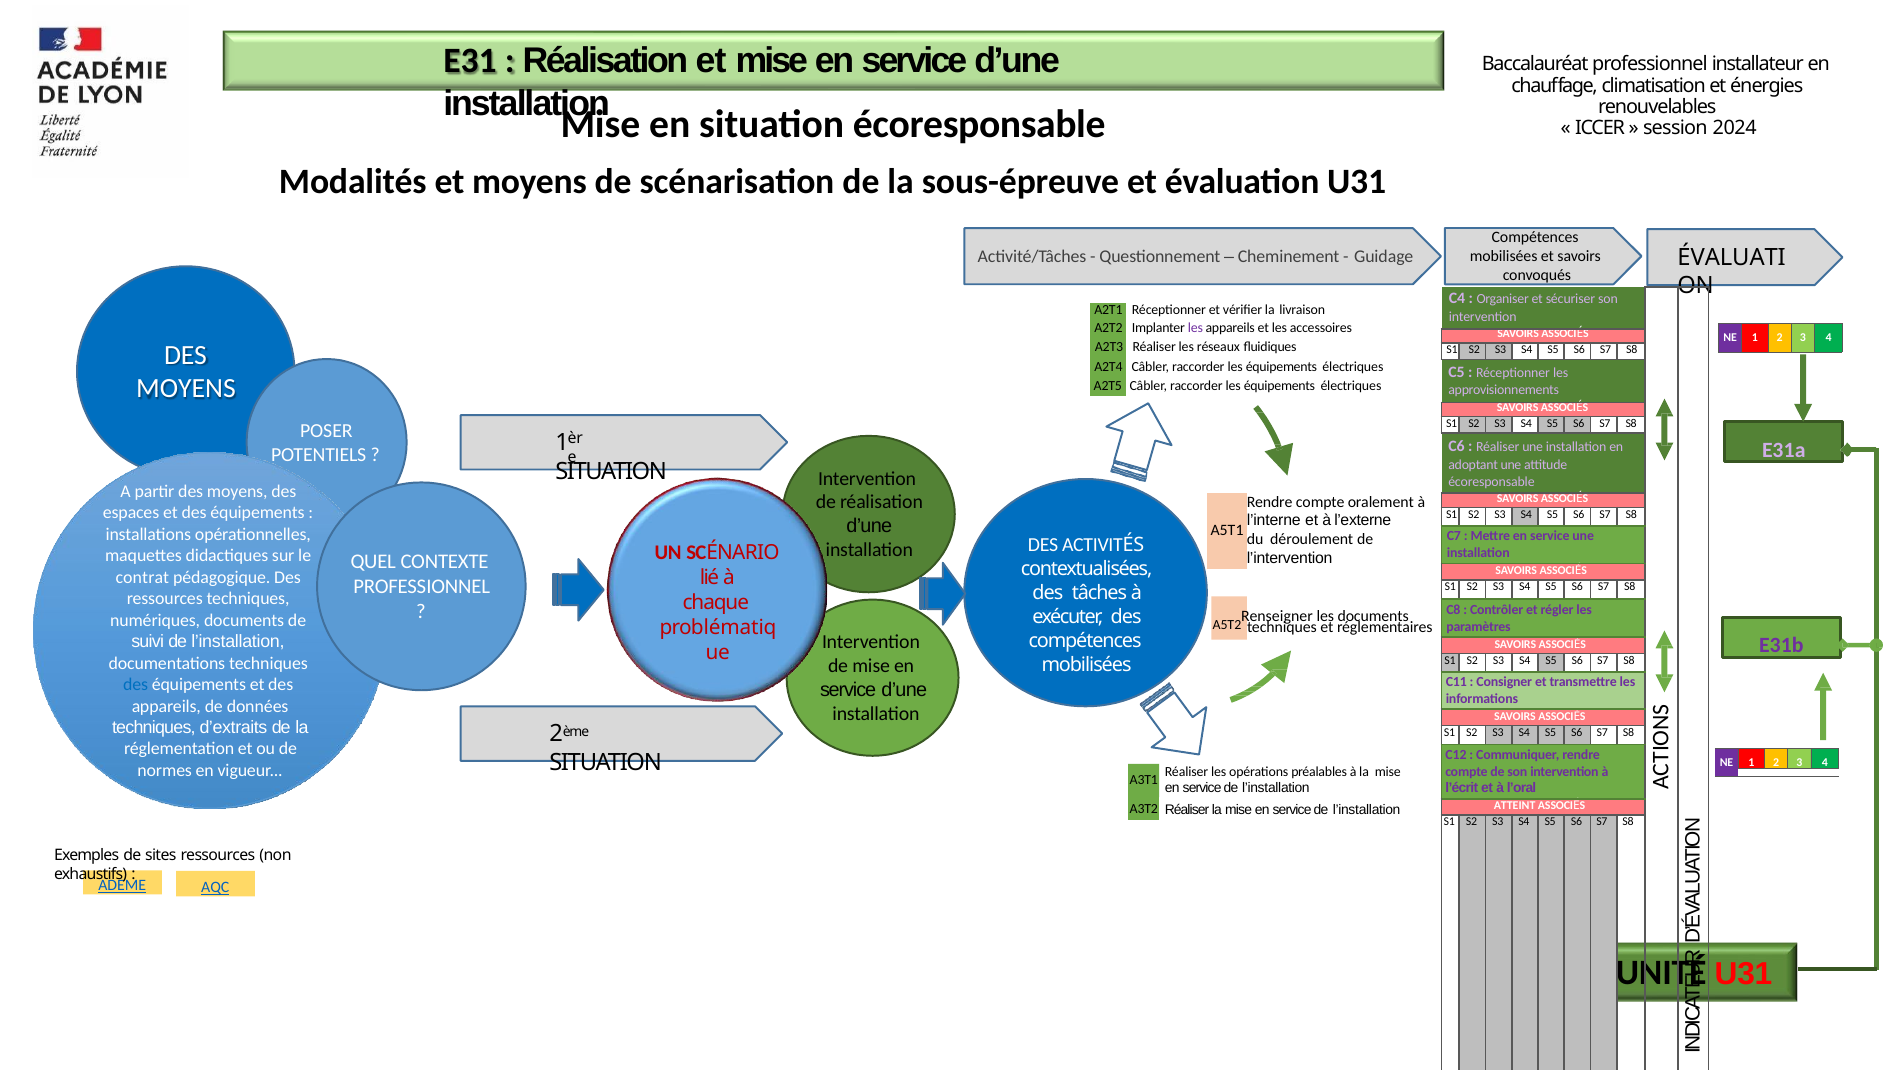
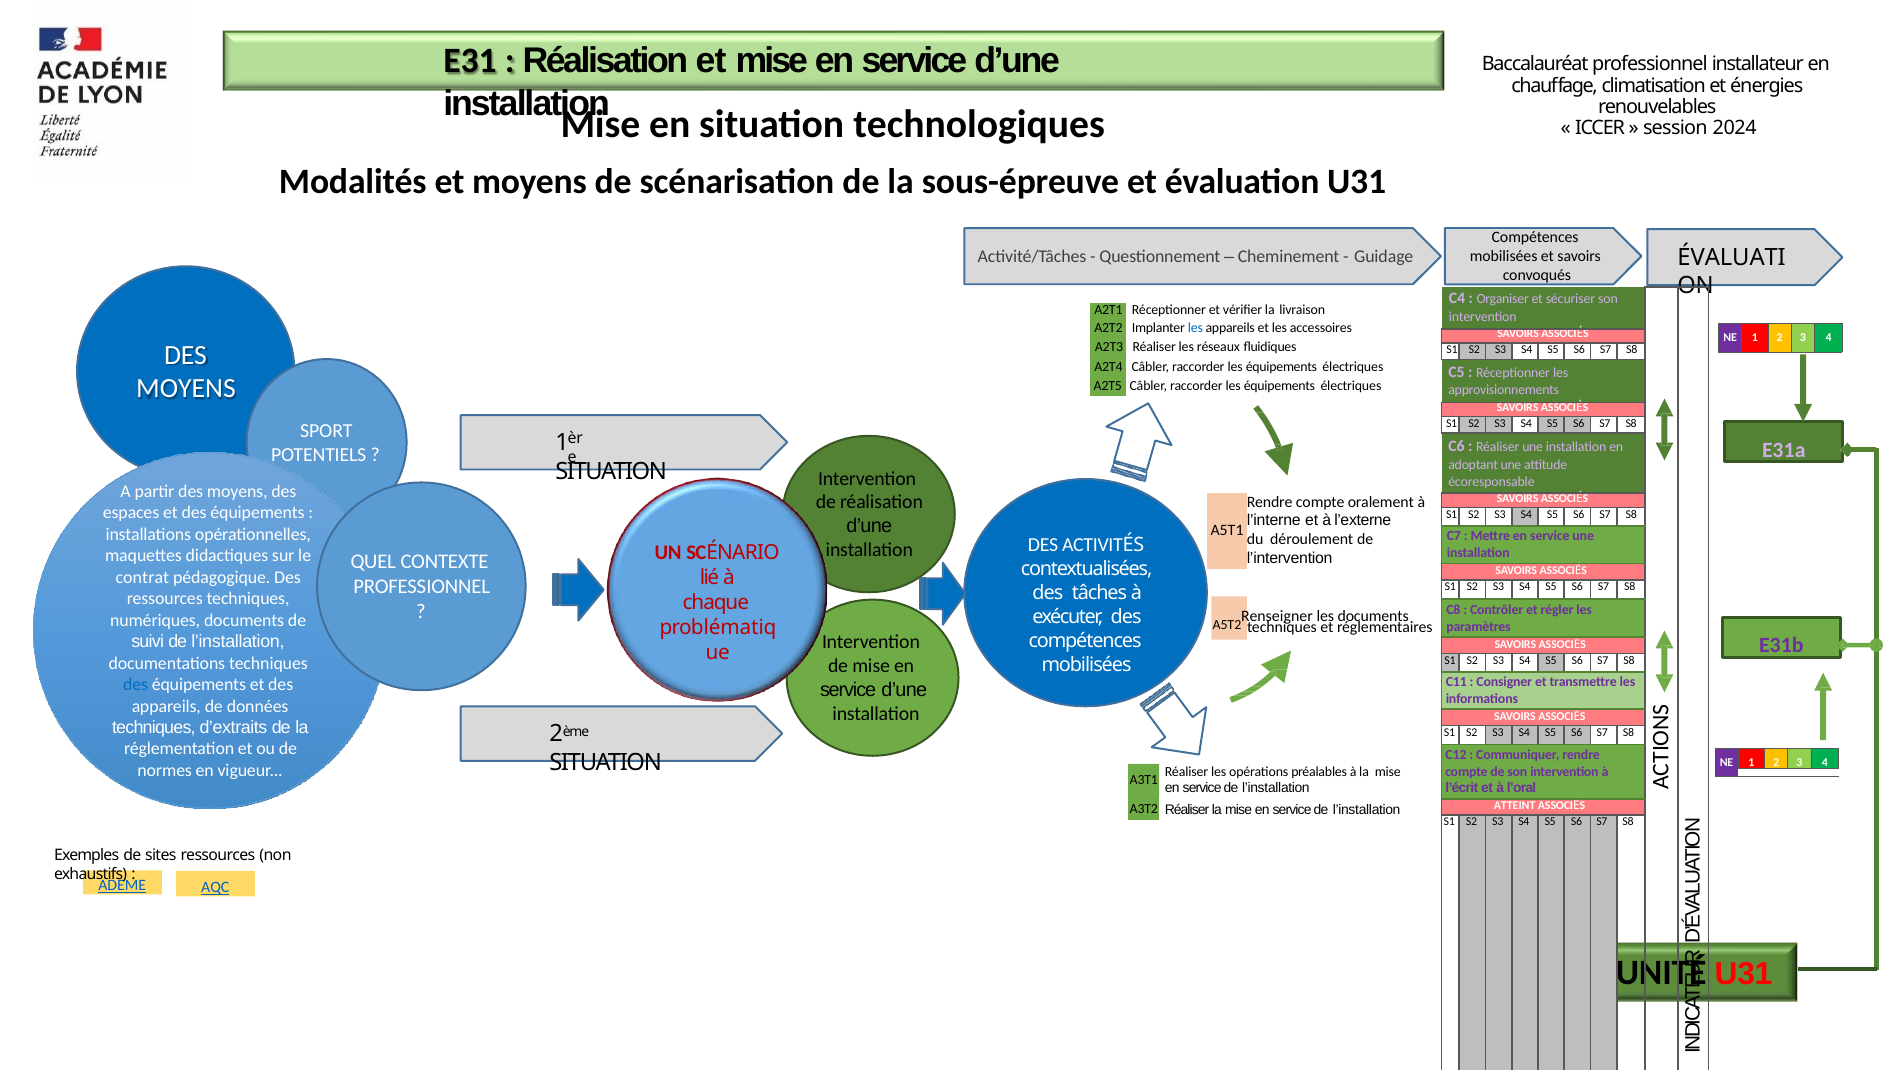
situation écoresponsable: écoresponsable -> technologiques
les at (1195, 328) colour: purple -> blue
POSER: POSER -> SPORT
